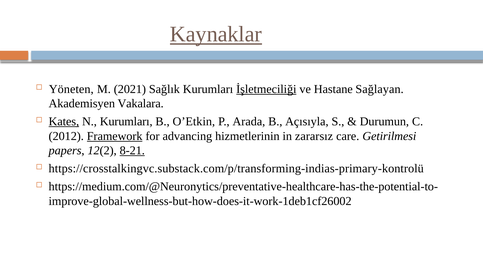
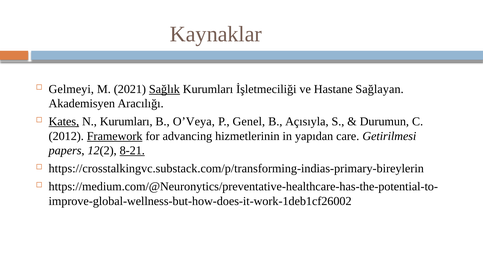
Kaynaklar underline: present -> none
Yöneten: Yöneten -> Gelmeyi
Sağlık underline: none -> present
İşletmeciliği underline: present -> none
Vakalara: Vakalara -> Aracılığı
O’Etkin: O’Etkin -> O’Veya
Arada: Arada -> Genel
zararsız: zararsız -> yapıdan
https://crosstalkingvc.substack.com/p/transforming-indias-primary-kontrolü: https://crosstalkingvc.substack.com/p/transforming-indias-primary-kontrolü -> https://crosstalkingvc.substack.com/p/transforming-indias-primary-bireylerin
